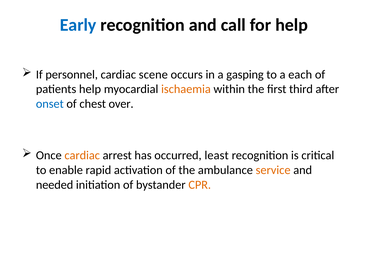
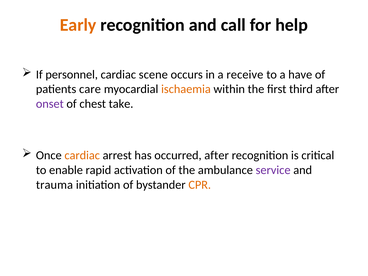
Early colour: blue -> orange
gasping: gasping -> receive
each: each -> have
patients help: help -> care
onset colour: blue -> purple
over: over -> take
occurred least: least -> after
service colour: orange -> purple
needed: needed -> trauma
